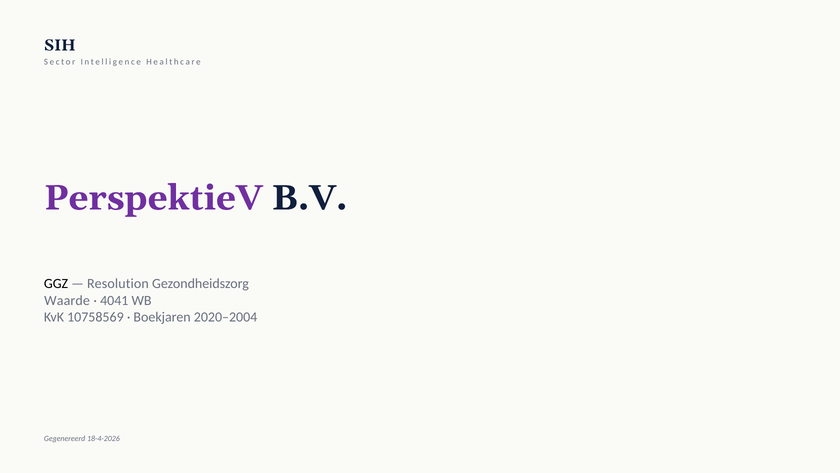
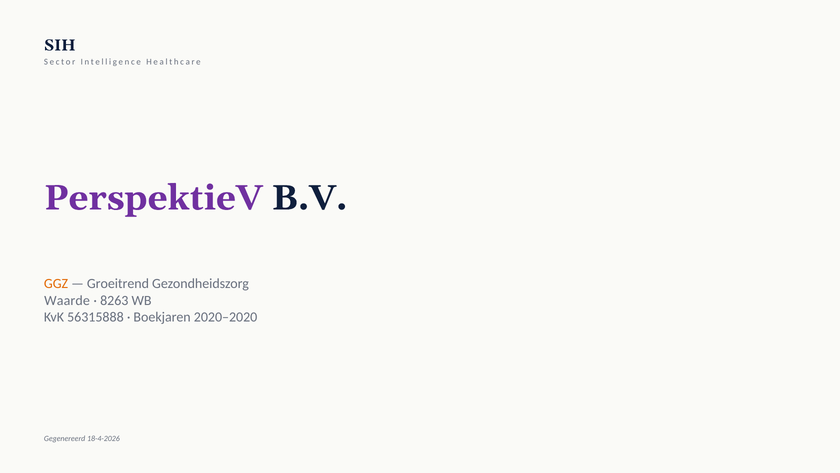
GGZ colour: black -> orange
Resolution: Resolution -> Groeitrend
4041: 4041 -> 8263
10758569: 10758569 -> 56315888
2020–2004: 2020–2004 -> 2020–2020
